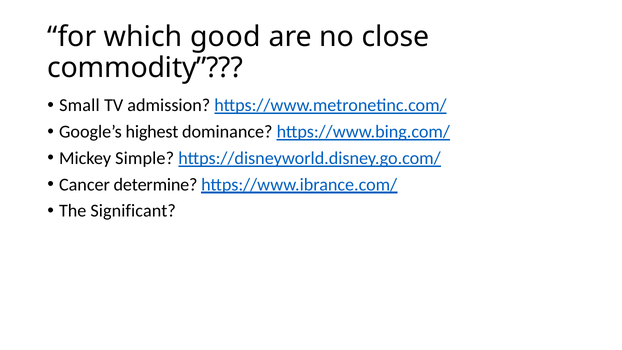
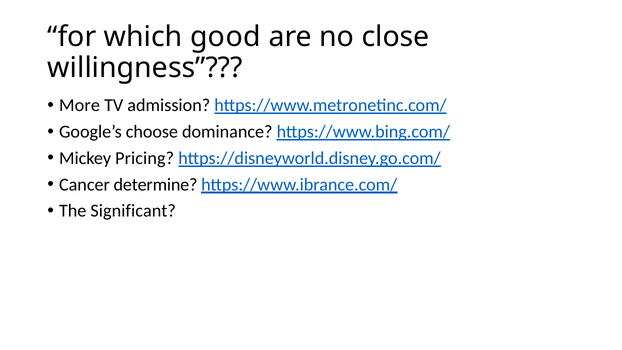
commodity: commodity -> willingness
Small: Small -> More
highest: highest -> choose
Simple: Simple -> Pricing
